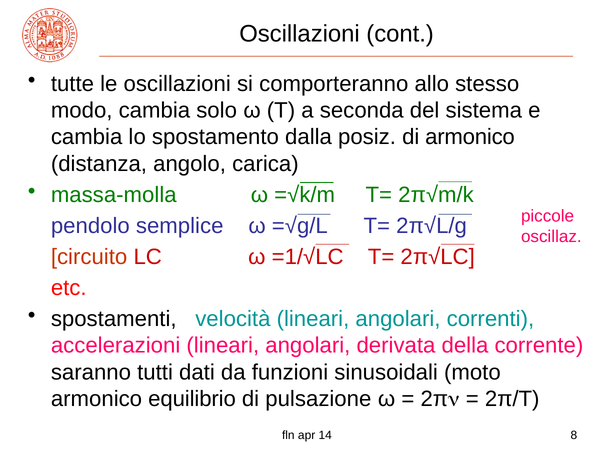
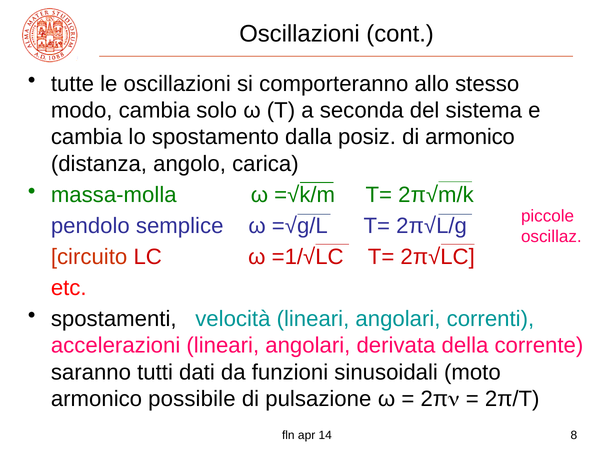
equilibrio: equilibrio -> possibile
